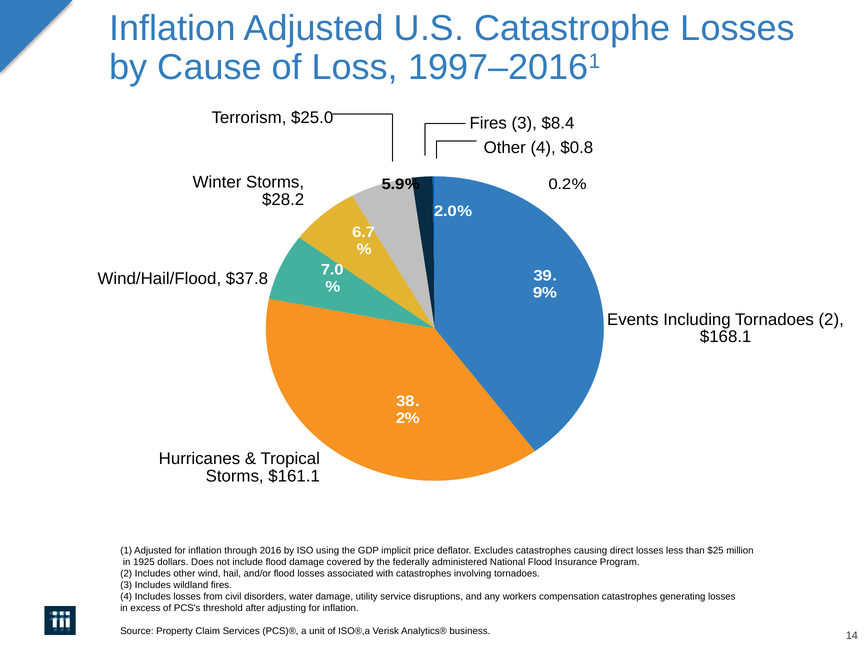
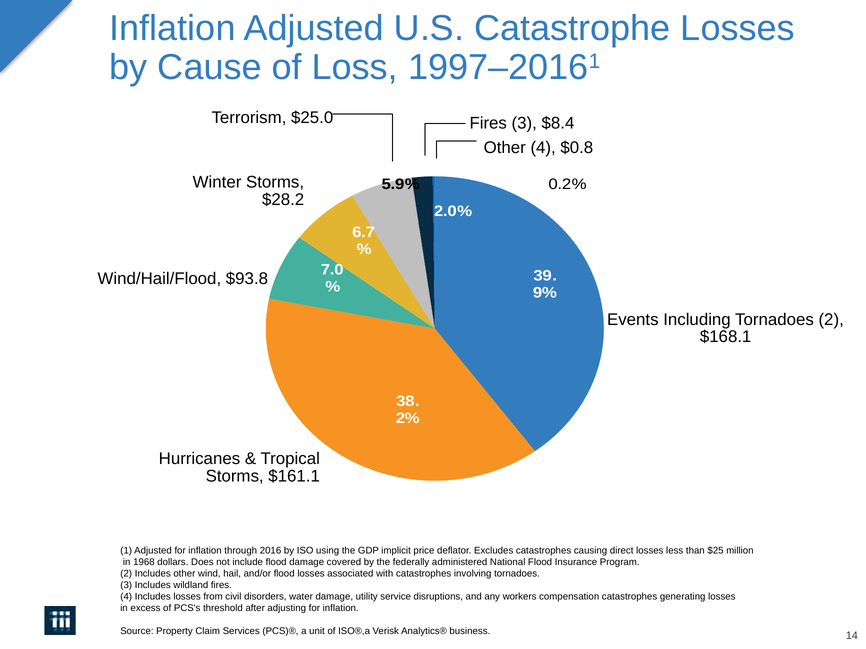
$37.8: $37.8 -> $93.8
1925: 1925 -> 1968
